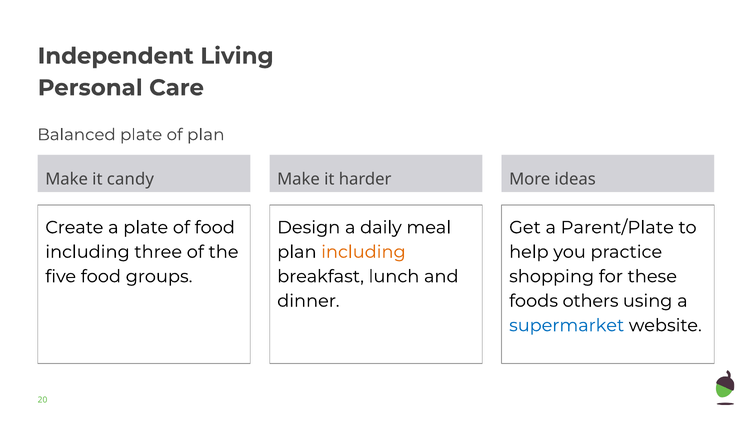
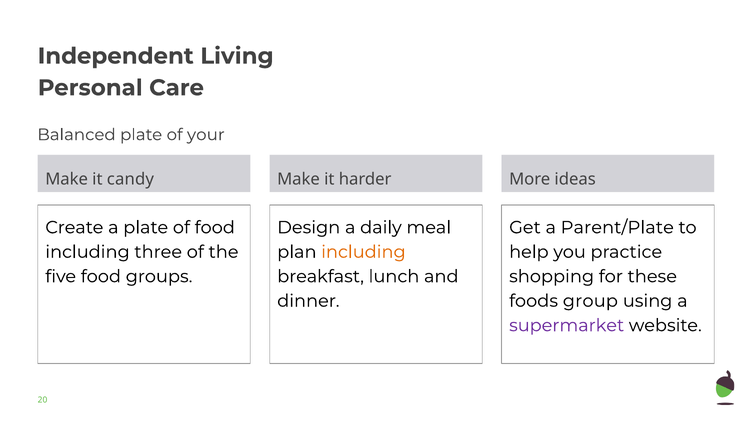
of plan: plan -> your
others: others -> group
supermarket colour: blue -> purple
